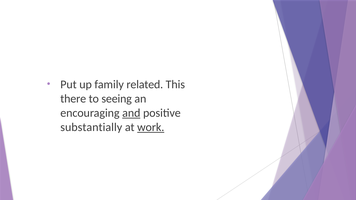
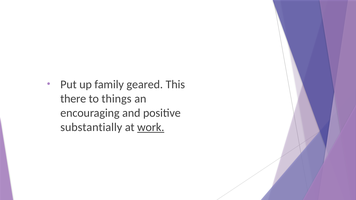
related: related -> geared
seeing: seeing -> things
and underline: present -> none
